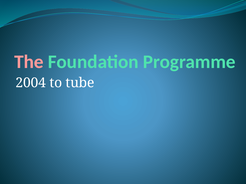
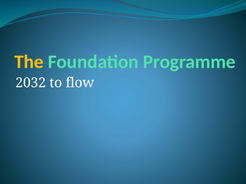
The colour: pink -> yellow
2004: 2004 -> 2032
tube: tube -> flow
